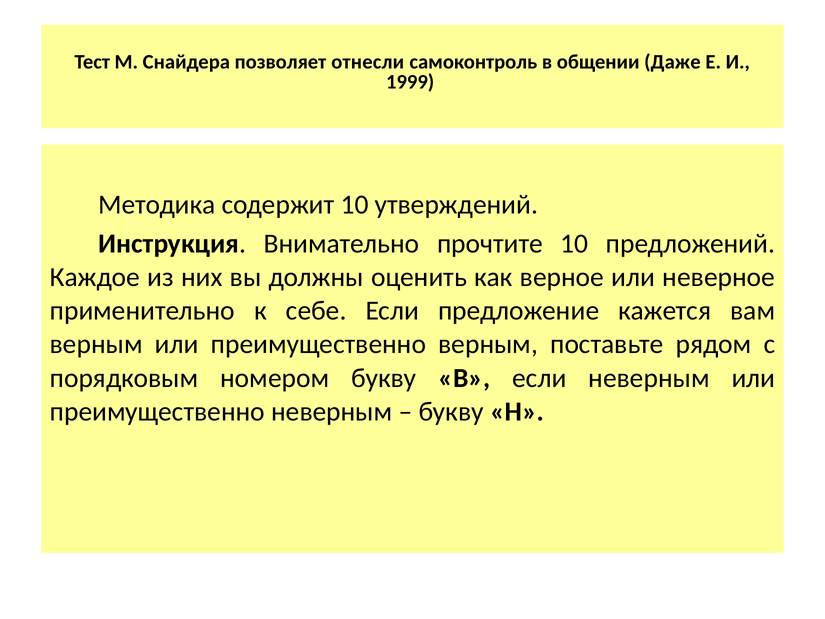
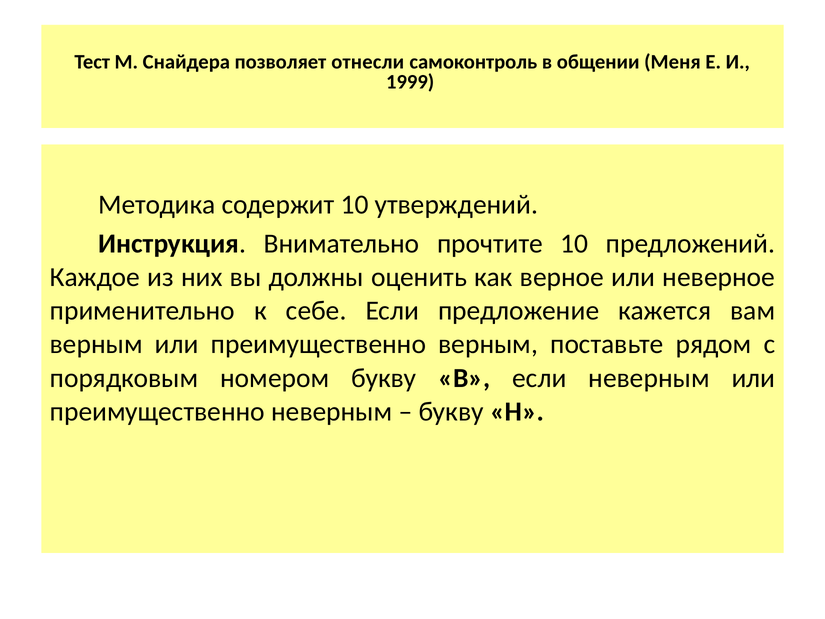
Даже: Даже -> Меня
